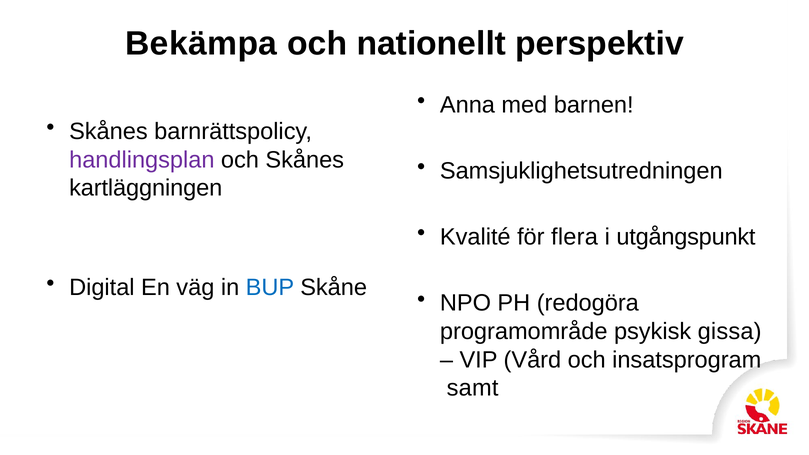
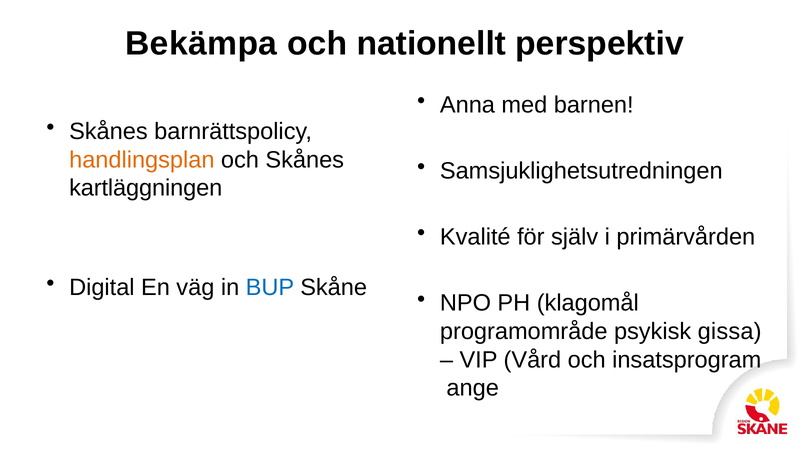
handlingsplan colour: purple -> orange
flera: flera -> själv
utgångspunkt: utgångspunkt -> primärvården
redogöra: redogöra -> klagomål
samt: samt -> ange
